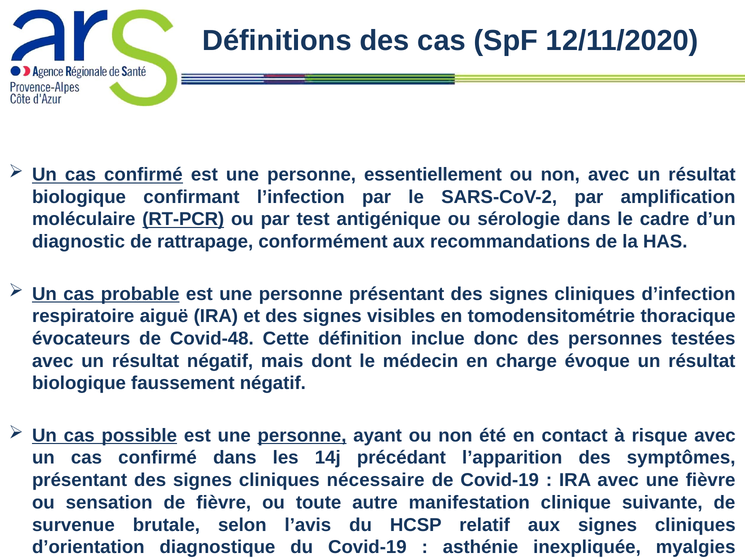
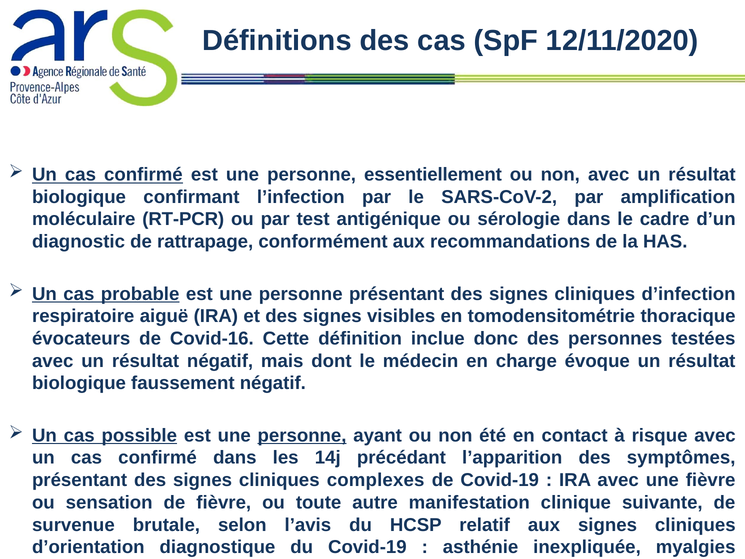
RT-PCR underline: present -> none
Covid-48: Covid-48 -> Covid-16
nécessaire: nécessaire -> complexes
